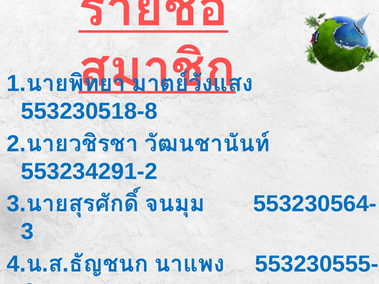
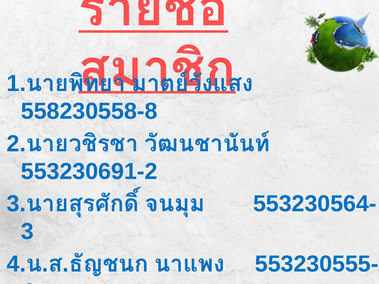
553230518-8: 553230518-8 -> 558230558-8
553234291-2: 553234291-2 -> 553230691-2
